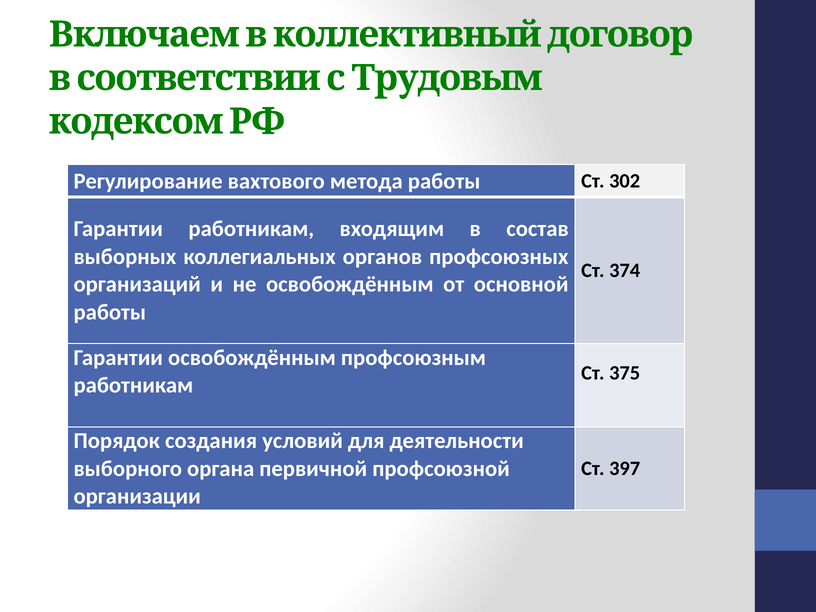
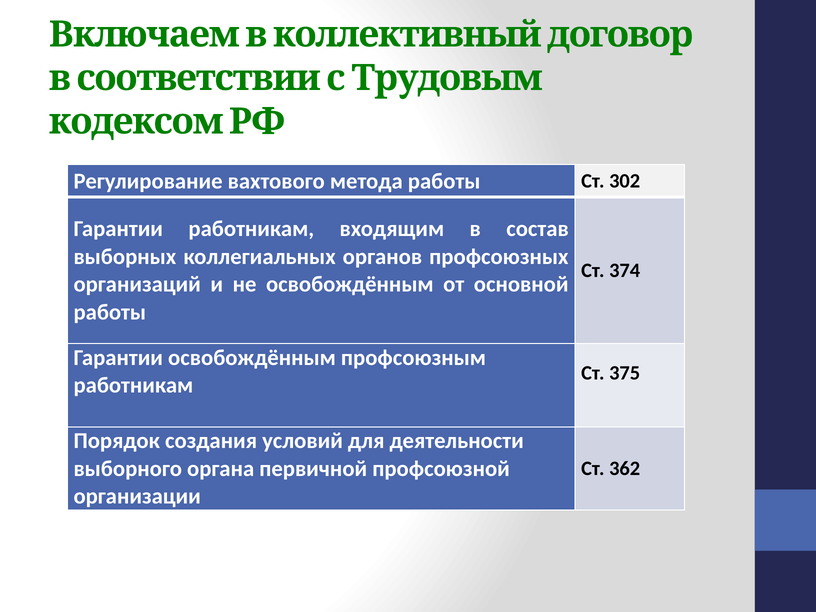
397: 397 -> 362
